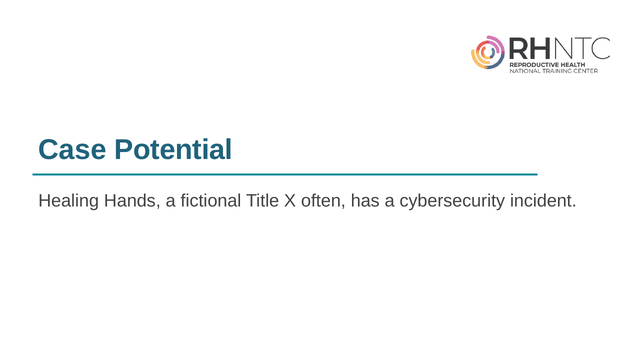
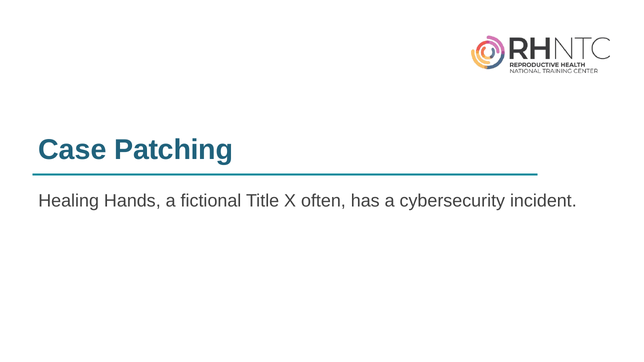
Potential: Potential -> Patching
